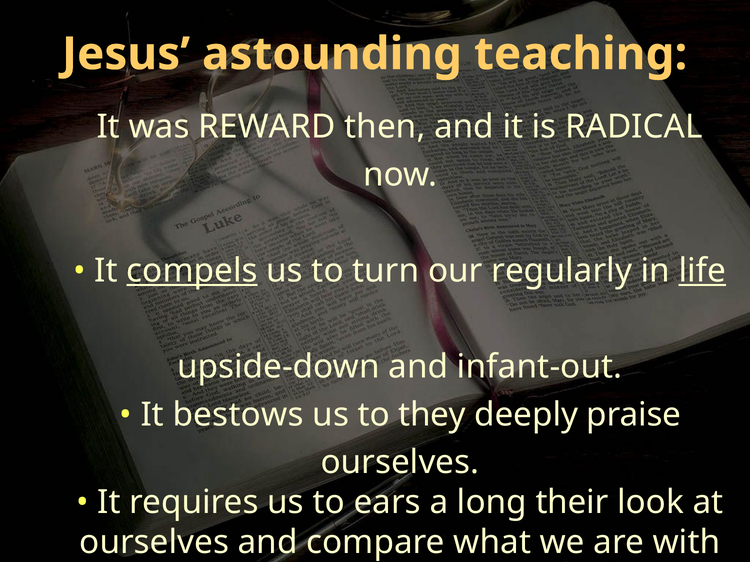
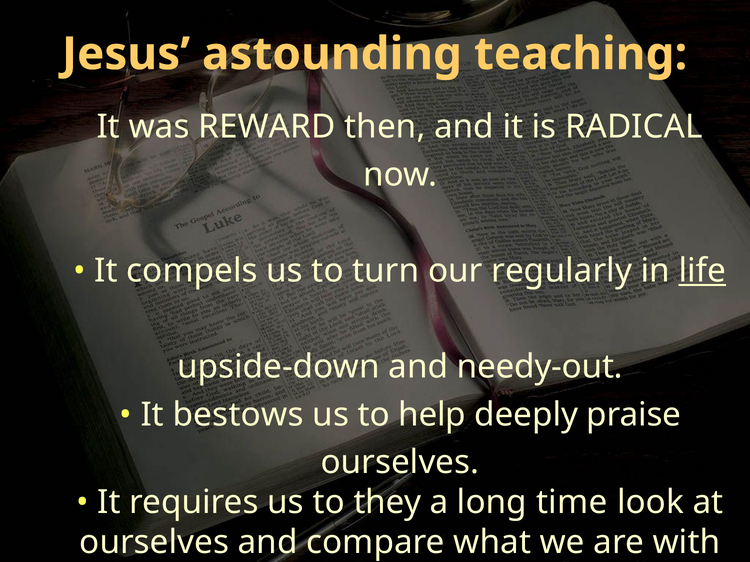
compels underline: present -> none
infant-out: infant-out -> needy-out
they: they -> help
ears: ears -> they
their: their -> time
